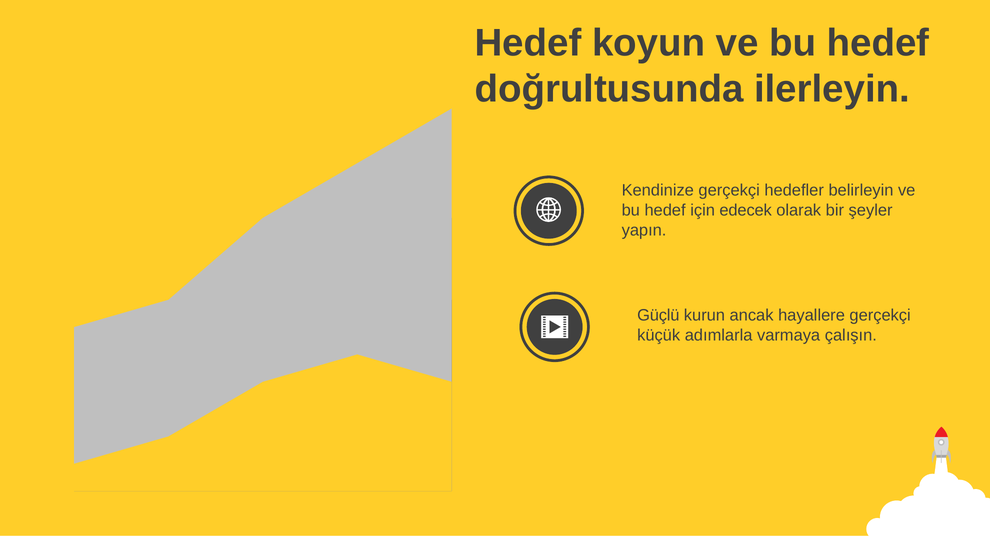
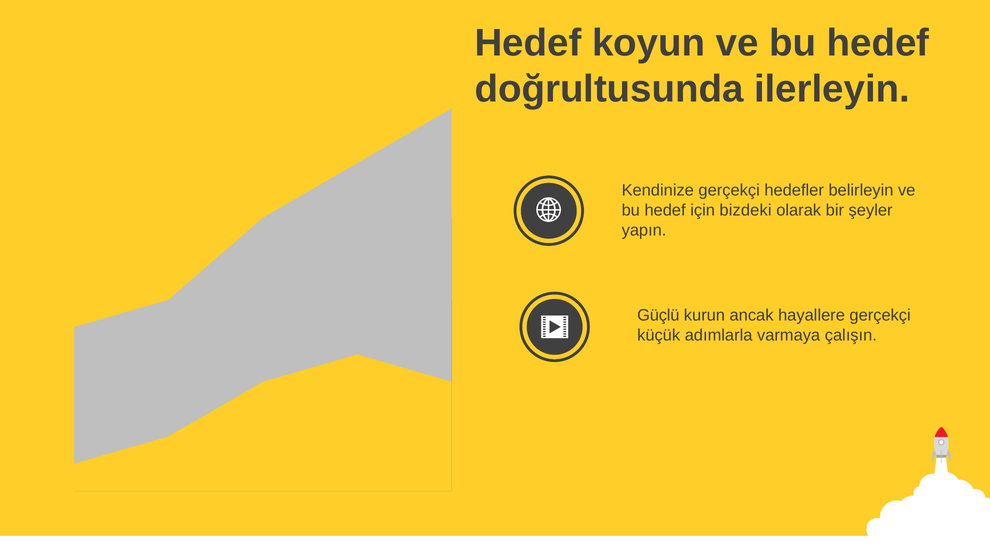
edecek: edecek -> bizdeki
